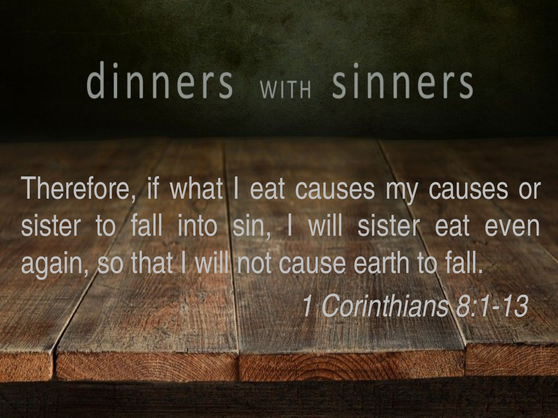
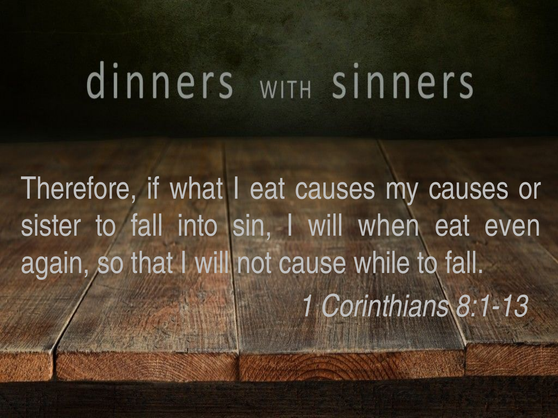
will sister: sister -> when
earth: earth -> while
